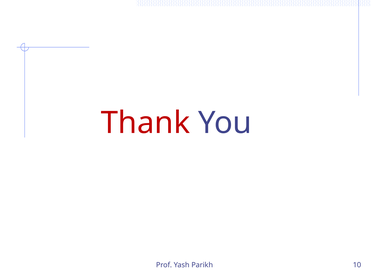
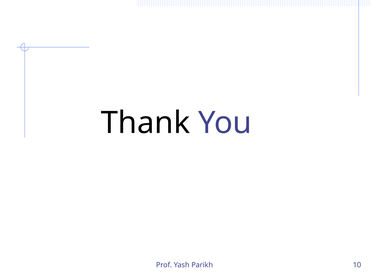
Thank colour: red -> black
